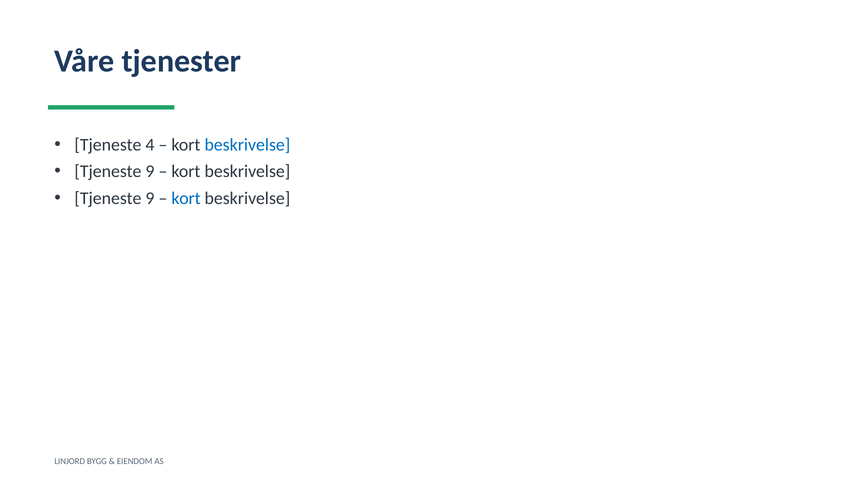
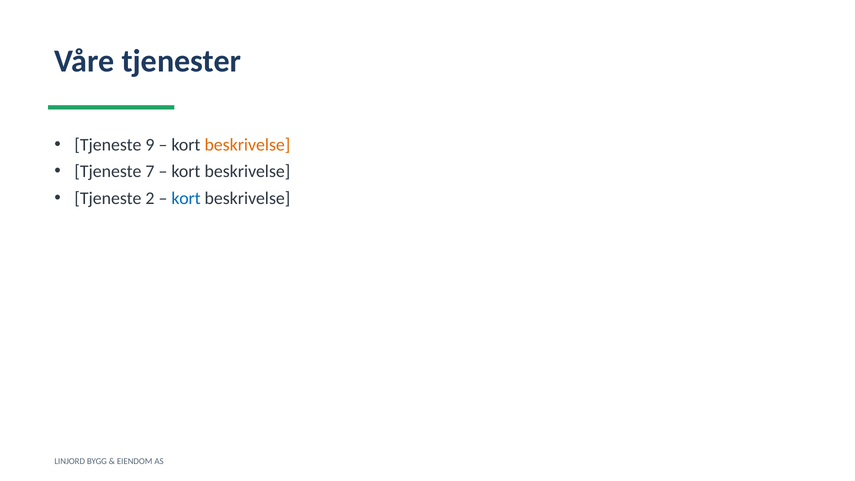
4: 4 -> 9
beskrivelse at (247, 145) colour: blue -> orange
9 at (150, 172): 9 -> 7
9 at (150, 198): 9 -> 2
